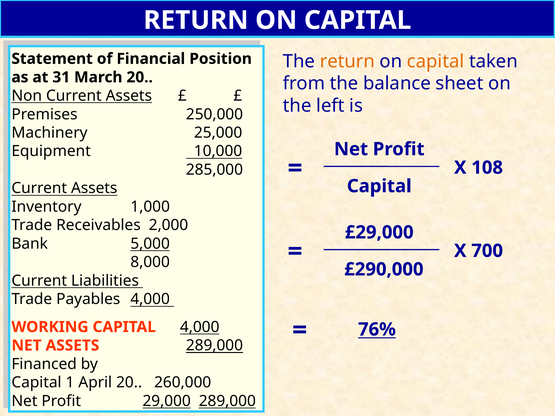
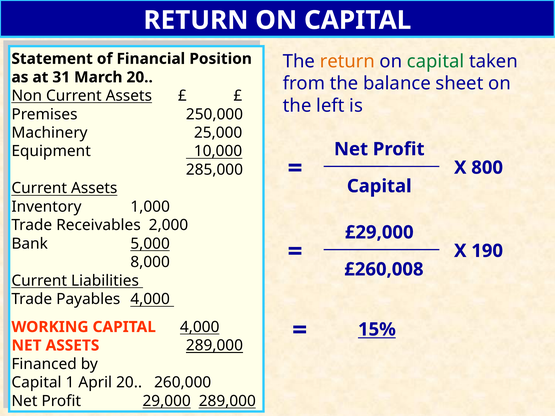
capital at (436, 61) colour: orange -> green
108: 108 -> 800
700: 700 -> 190
£290,000: £290,000 -> £260,008
76%: 76% -> 15%
